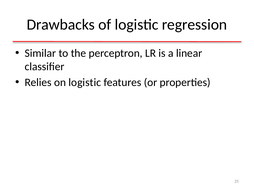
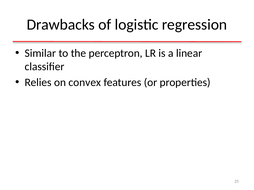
on logistic: logistic -> convex
